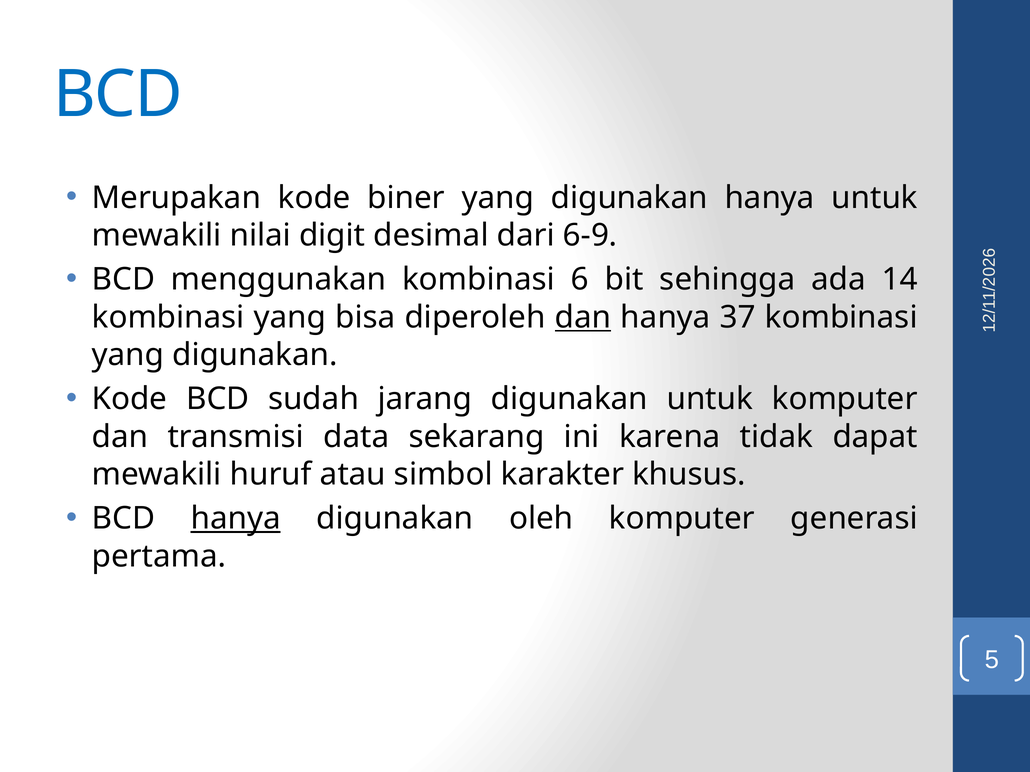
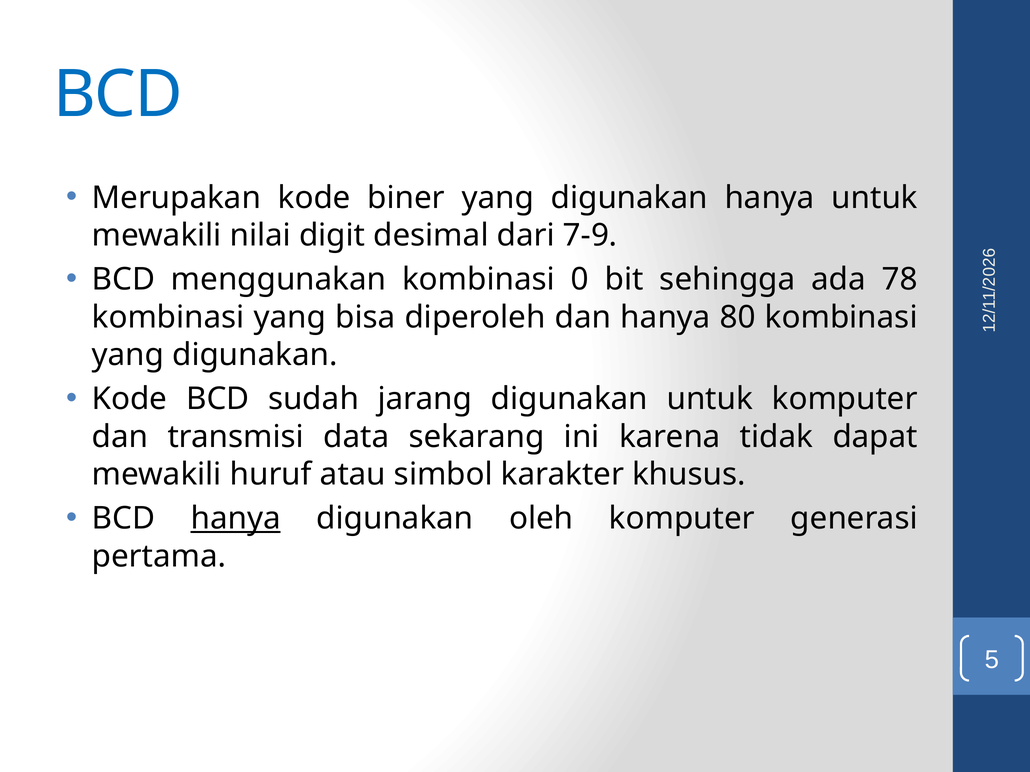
6-9: 6-9 -> 7-9
kombinasi 6: 6 -> 0
14: 14 -> 78
dan at (583, 317) underline: present -> none
37: 37 -> 80
